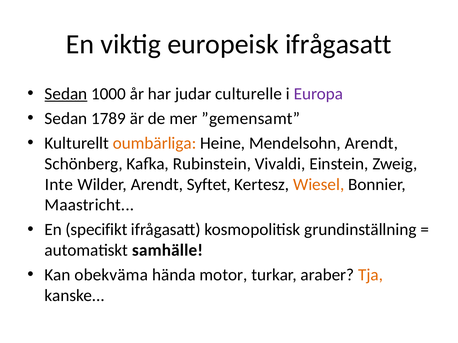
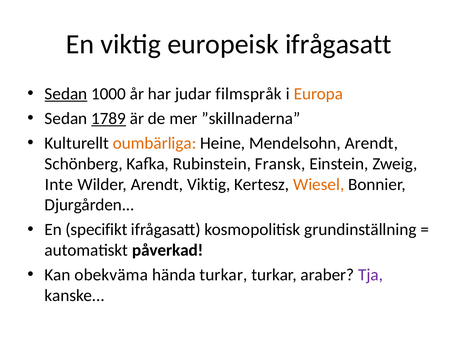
culturelle: culturelle -> filmspråk
Europa colour: purple -> orange
1789 underline: none -> present
”gemensamt: ”gemensamt -> ”skillnaderna
Vivaldi: Vivaldi -> Fransk
Arendt Syftet: Syftet -> Viktig
Maastricht: Maastricht -> Djurgården
samhälle: samhälle -> påverkad
hända motor: motor -> turkar
Tja colour: orange -> purple
